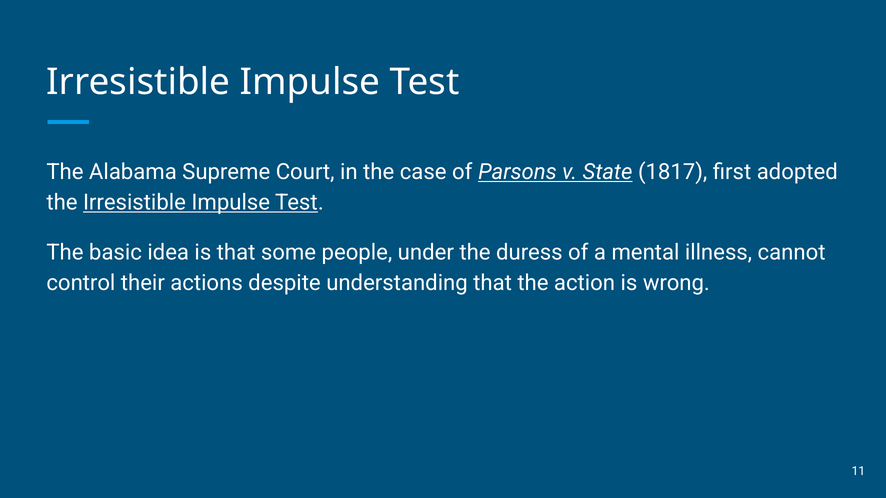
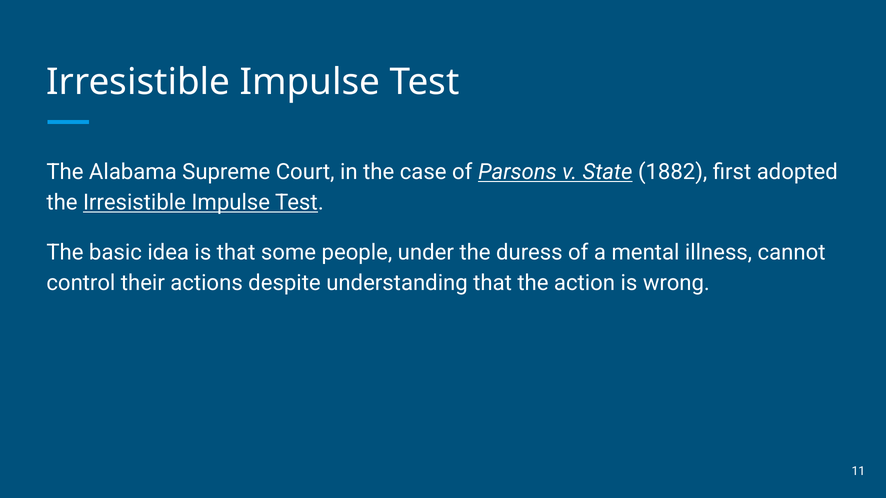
1817: 1817 -> 1882
